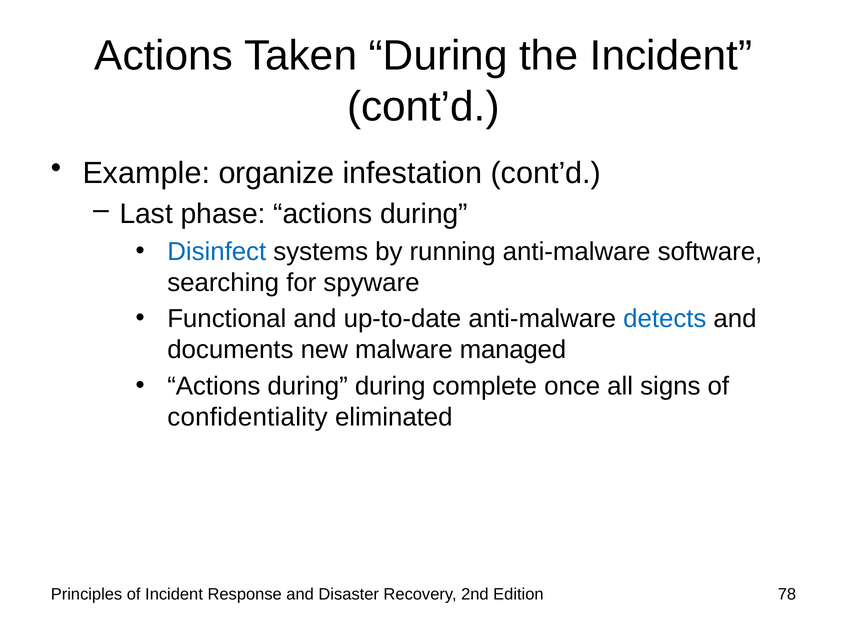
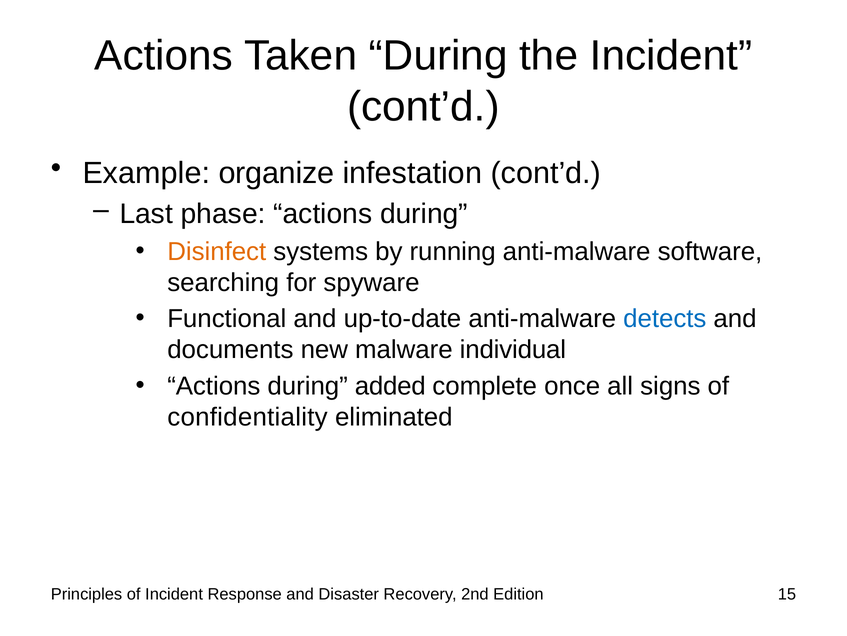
Disinfect colour: blue -> orange
managed: managed -> individual
during during: during -> added
78: 78 -> 15
